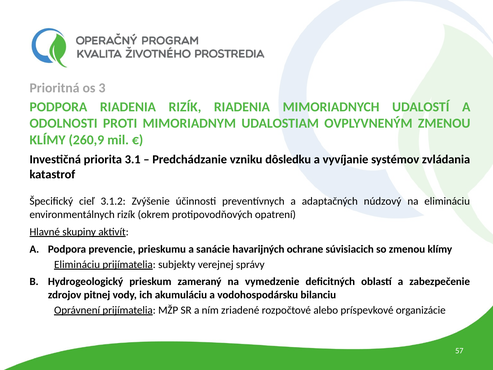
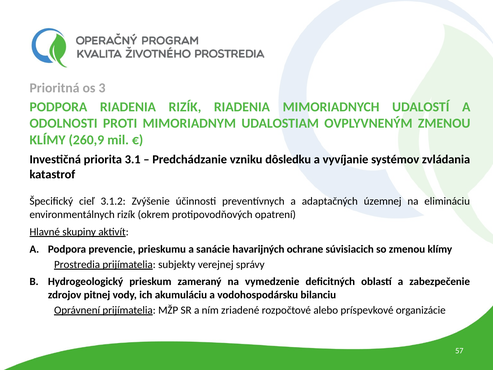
núdzový: núdzový -> územnej
Elimináciu at (77, 264): Elimináciu -> Prostredia
